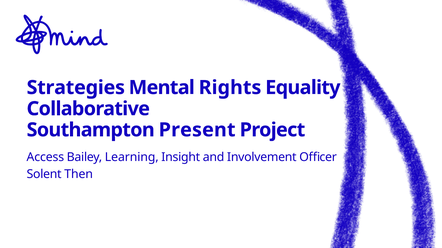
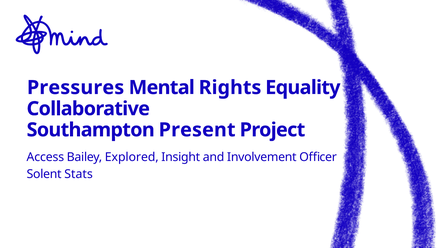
Strategies: Strategies -> Pressures
Learning: Learning -> Explored
Then: Then -> Stats
